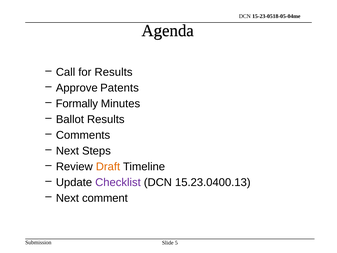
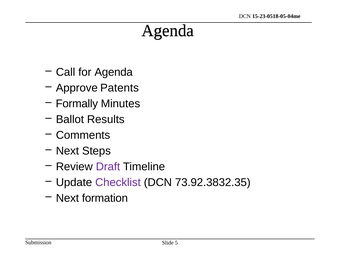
for Results: Results -> Agenda
Draft colour: orange -> purple
15.23.0400.13: 15.23.0400.13 -> 73.92.3832.35
comment: comment -> formation
